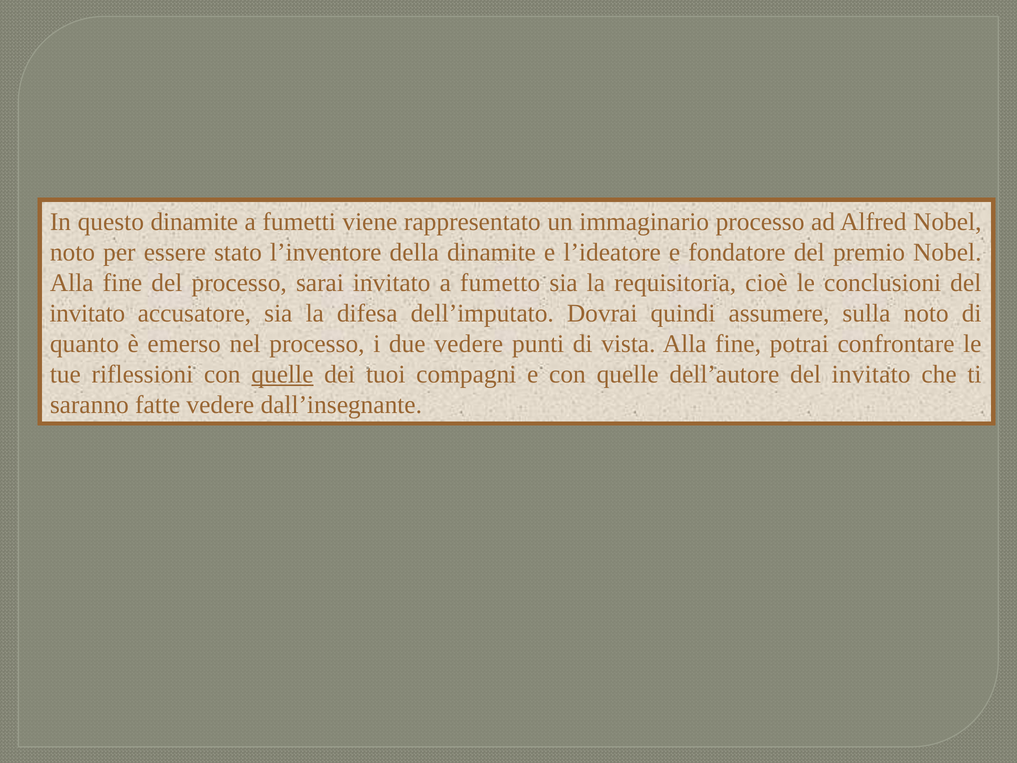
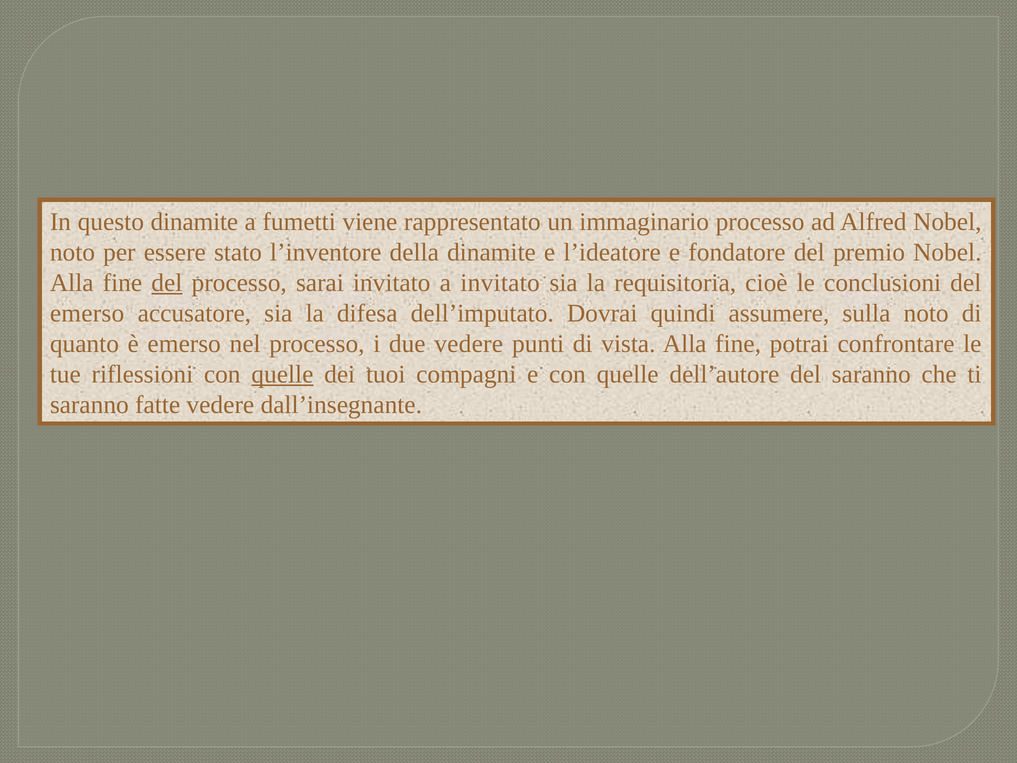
del at (167, 283) underline: none -> present
a fumetto: fumetto -> invitato
invitato at (87, 313): invitato -> emerso
dell’autore del invitato: invitato -> saranno
